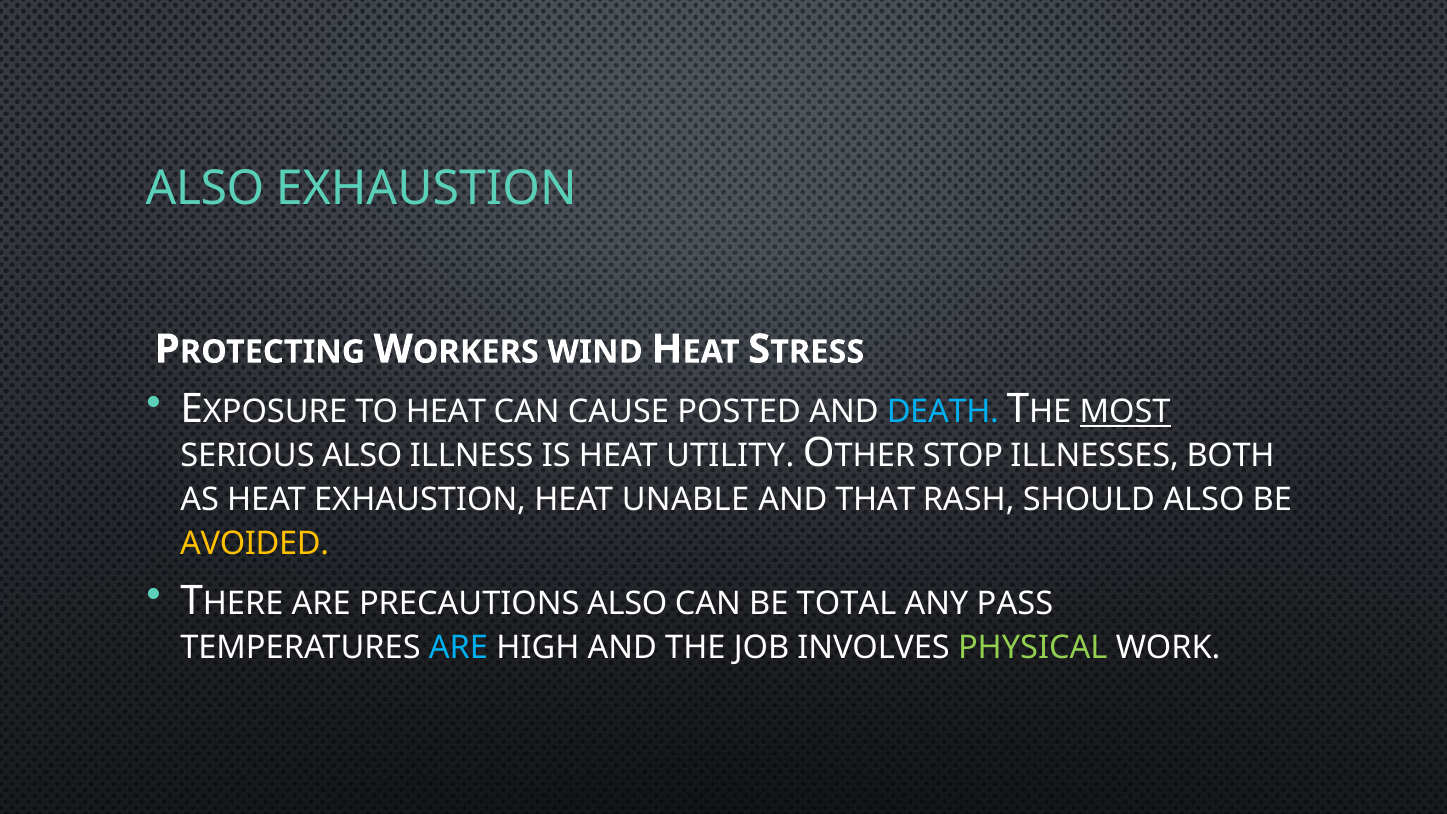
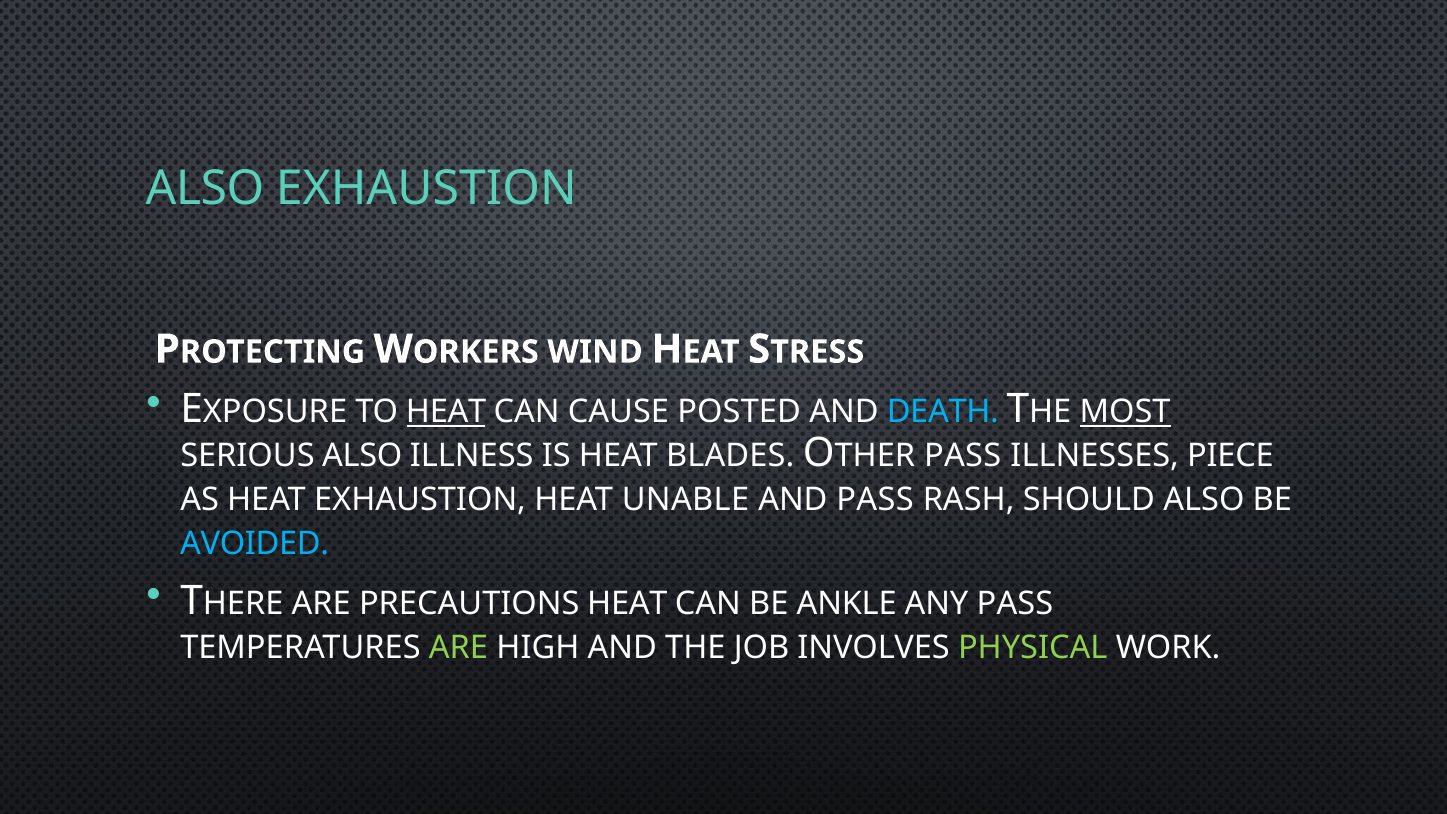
HEAT at (446, 412) underline: none -> present
UTILITY: UTILITY -> BLADES
STOP at (963, 456): STOP -> PASS
BOTH: BOTH -> PIECE
AND THAT: THAT -> PASS
AVOIDED colour: yellow -> light blue
PRECAUTIONS ALSO: ALSO -> HEAT
TOTAL: TOTAL -> ANKLE
ARE at (459, 648) colour: light blue -> light green
